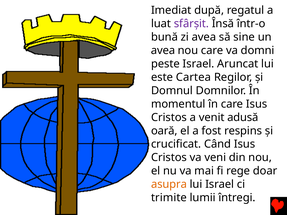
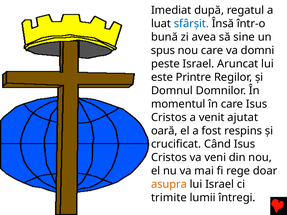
sfârșit colour: purple -> blue
avea at (163, 50): avea -> spus
Cartea: Cartea -> Printre
adusă: adusă -> ajutat
